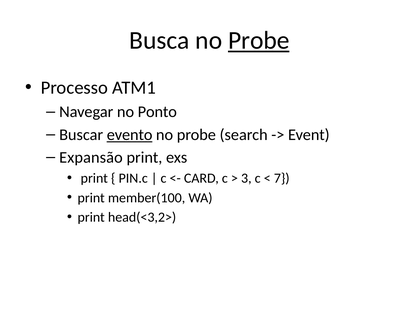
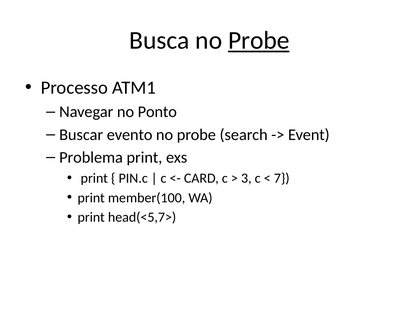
evento underline: present -> none
Expansão: Expansão -> Problema
head(<3,2>: head(<3,2> -> head(<5,7>
